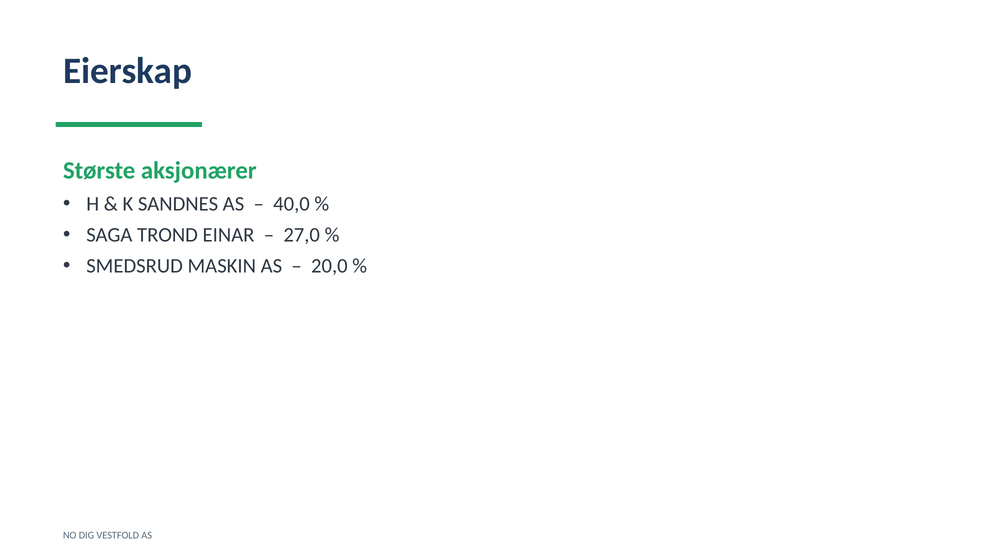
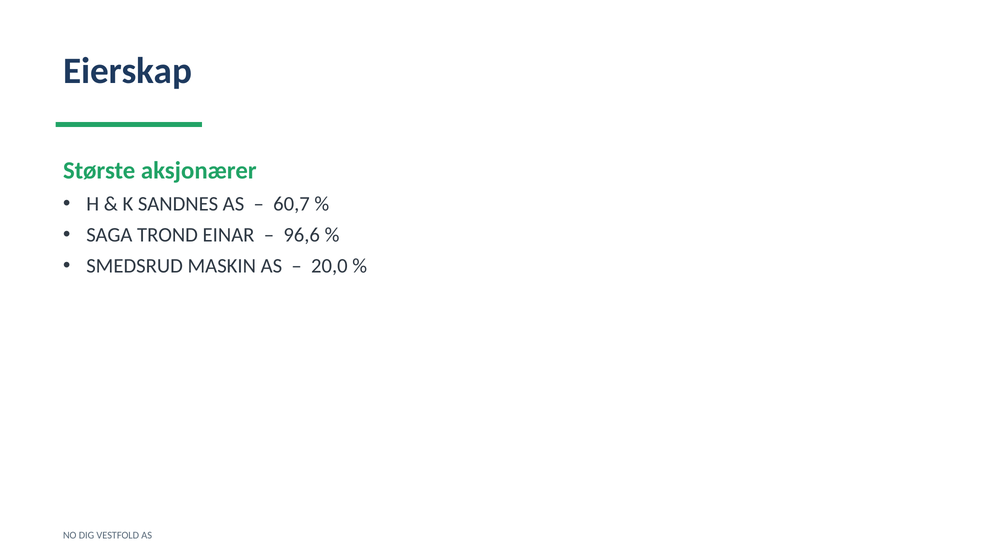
40,0: 40,0 -> 60,7
27,0: 27,0 -> 96,6
